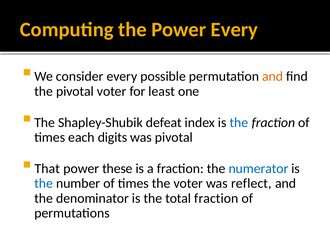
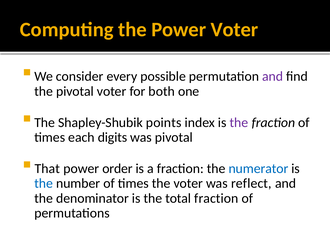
Power Every: Every -> Voter
and at (273, 77) colour: orange -> purple
least: least -> both
defeat: defeat -> points
the at (239, 123) colour: blue -> purple
these: these -> order
